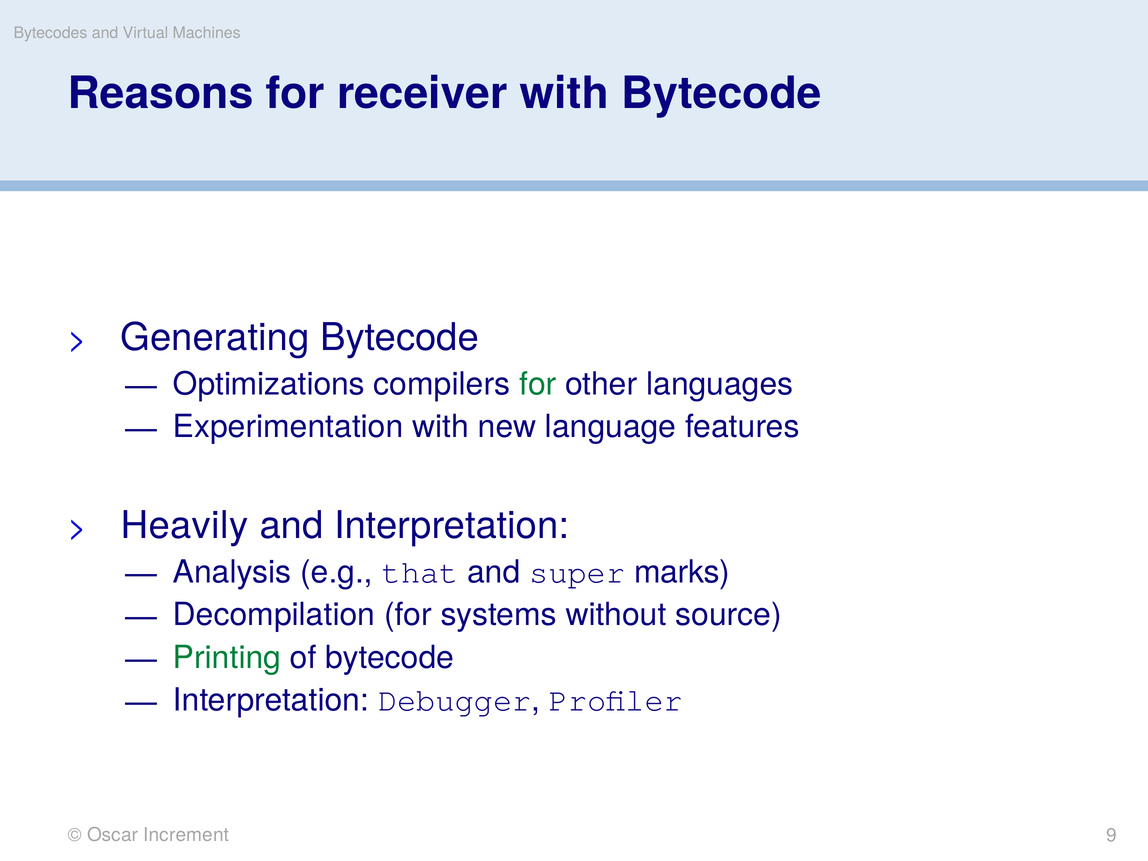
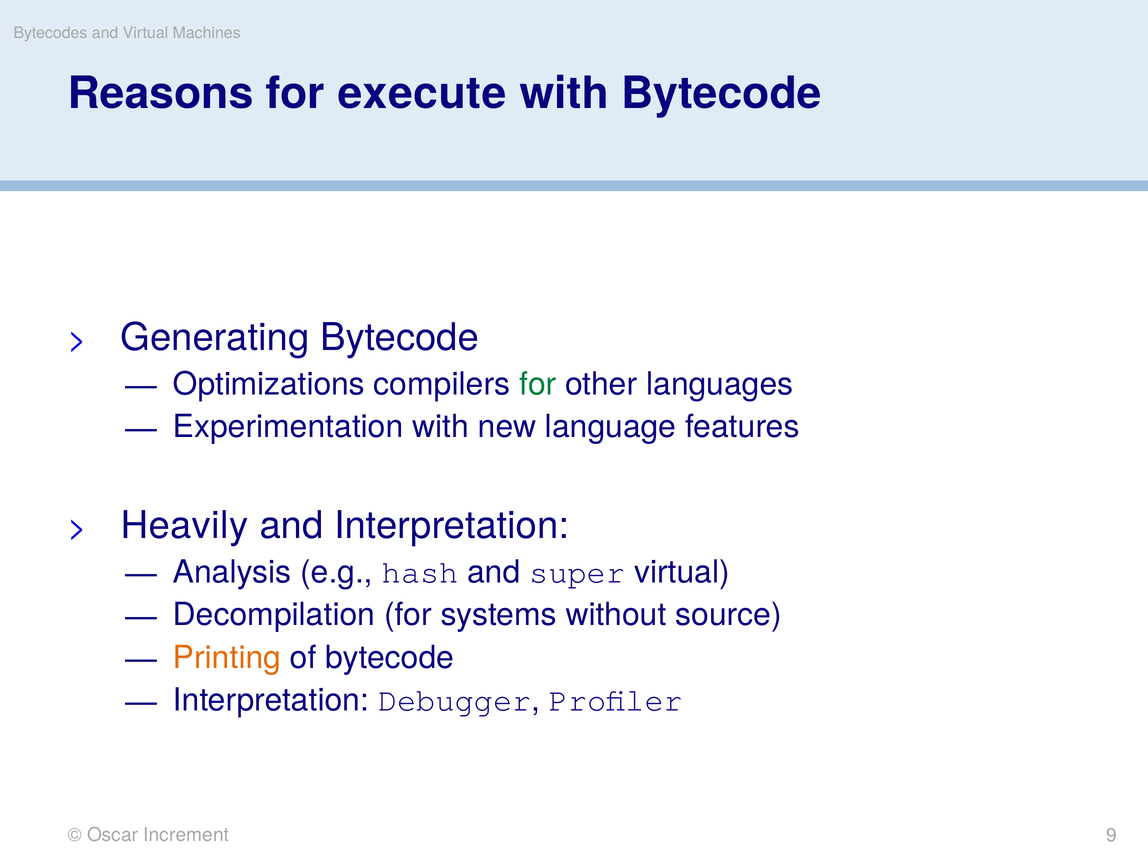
receiver: receiver -> execute
that: that -> hash
super marks: marks -> virtual
Printing colour: green -> orange
